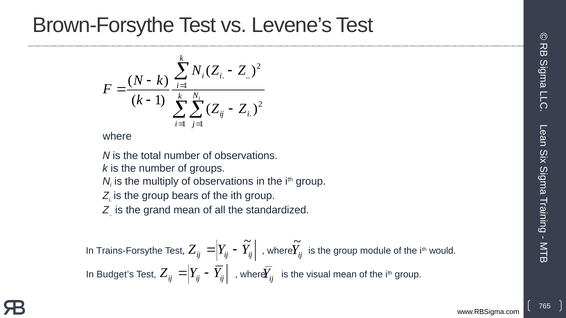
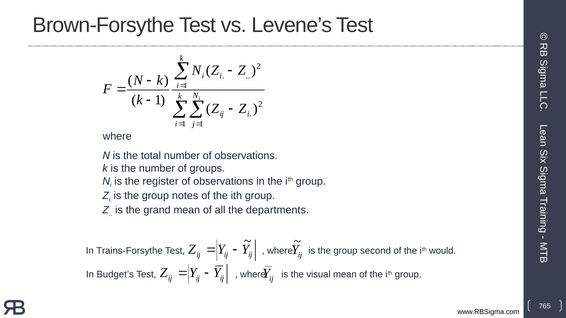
multiply: multiply -> register
bears: bears -> notes
standardized: standardized -> departments
module: module -> second
